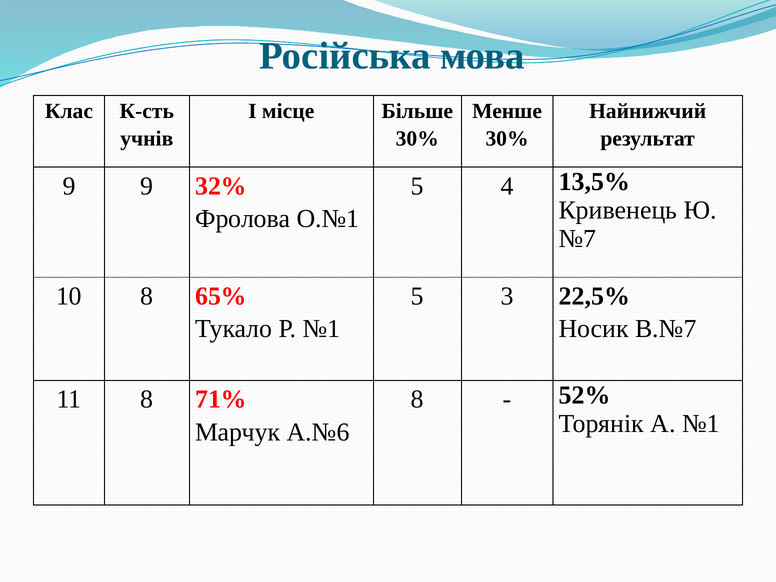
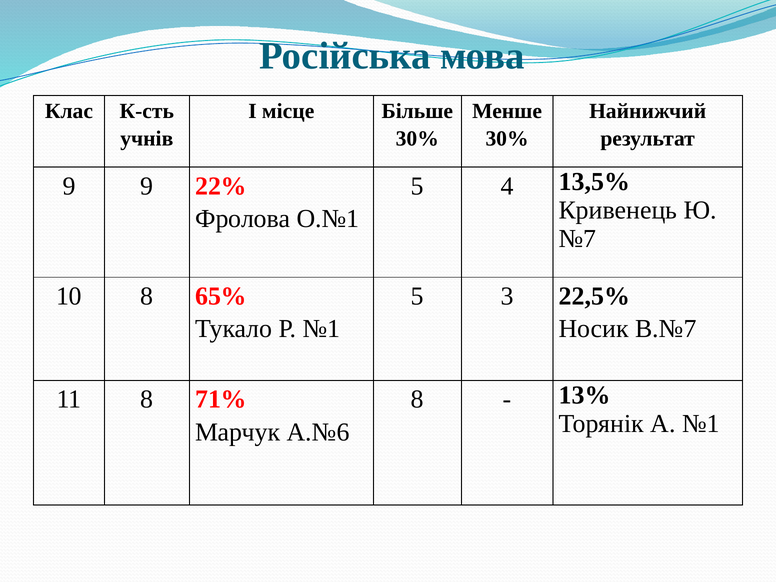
32%: 32% -> 22%
52%: 52% -> 13%
